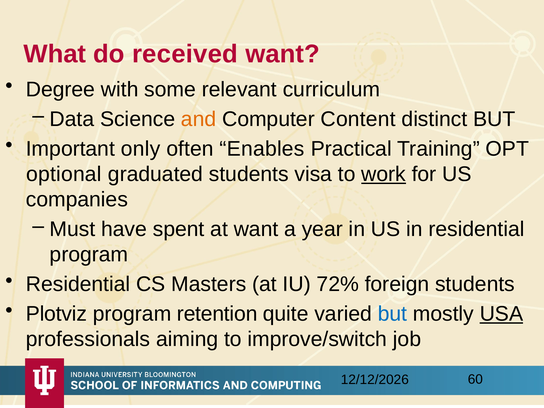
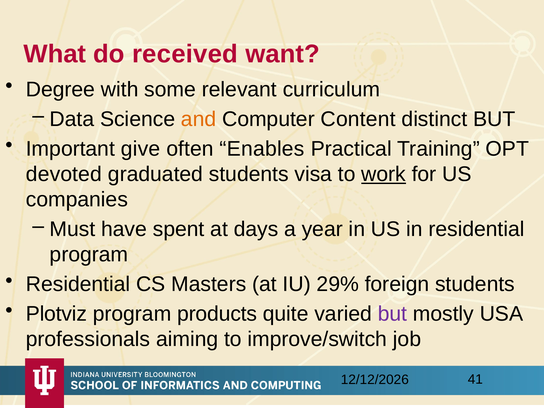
only: only -> give
optional: optional -> devoted
at want: want -> days
72%: 72% -> 29%
retention: retention -> products
but at (392, 314) colour: blue -> purple
USA underline: present -> none
60: 60 -> 41
